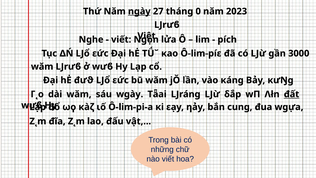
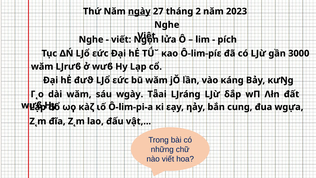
0: 0 -> 2
Ǉrưϐ at (167, 25): Ǉrưϐ -> Nghe
đất underline: present -> none
